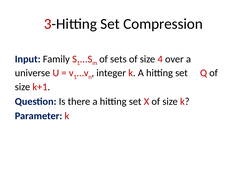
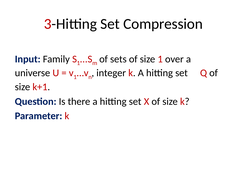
size 4: 4 -> 1
